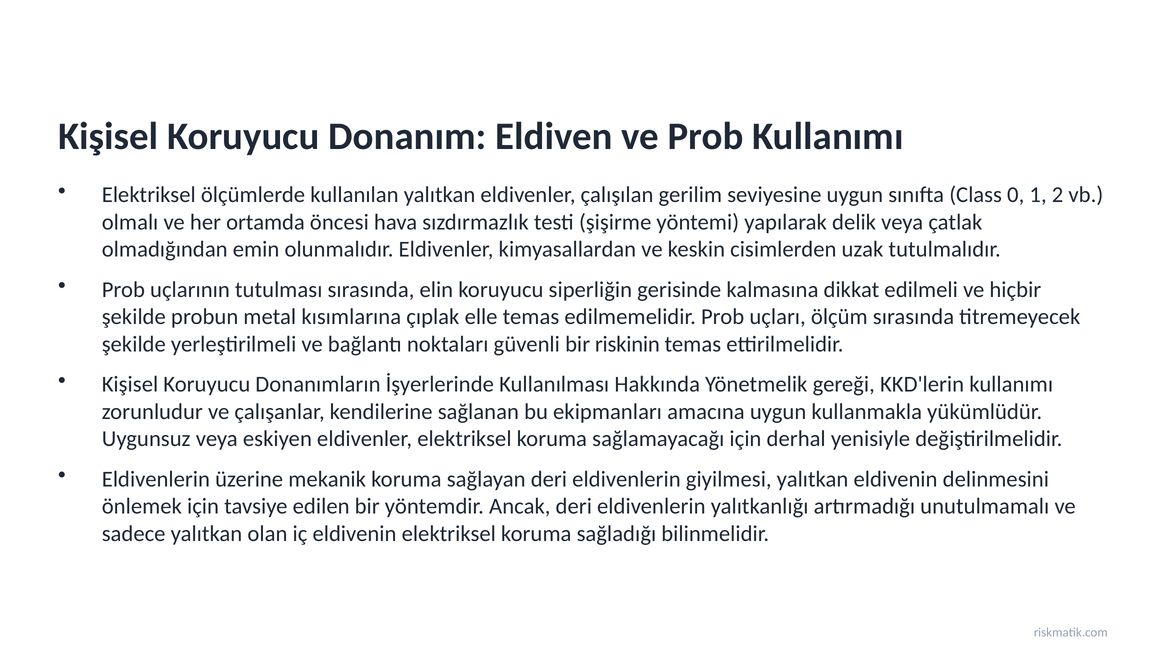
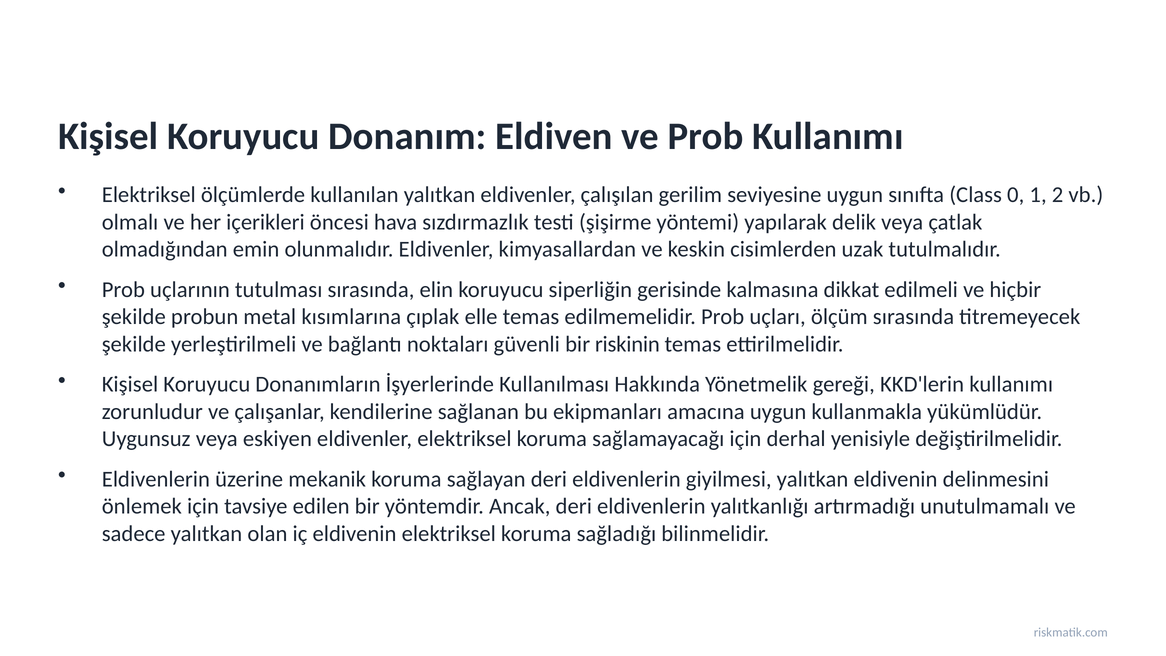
ortamda: ortamda -> içerikleri
